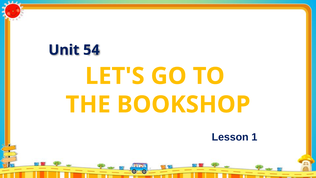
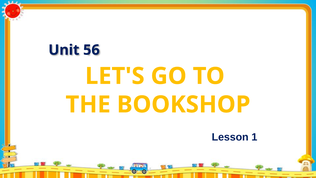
54: 54 -> 56
